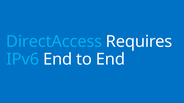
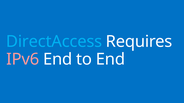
IPv6 colour: light blue -> pink
